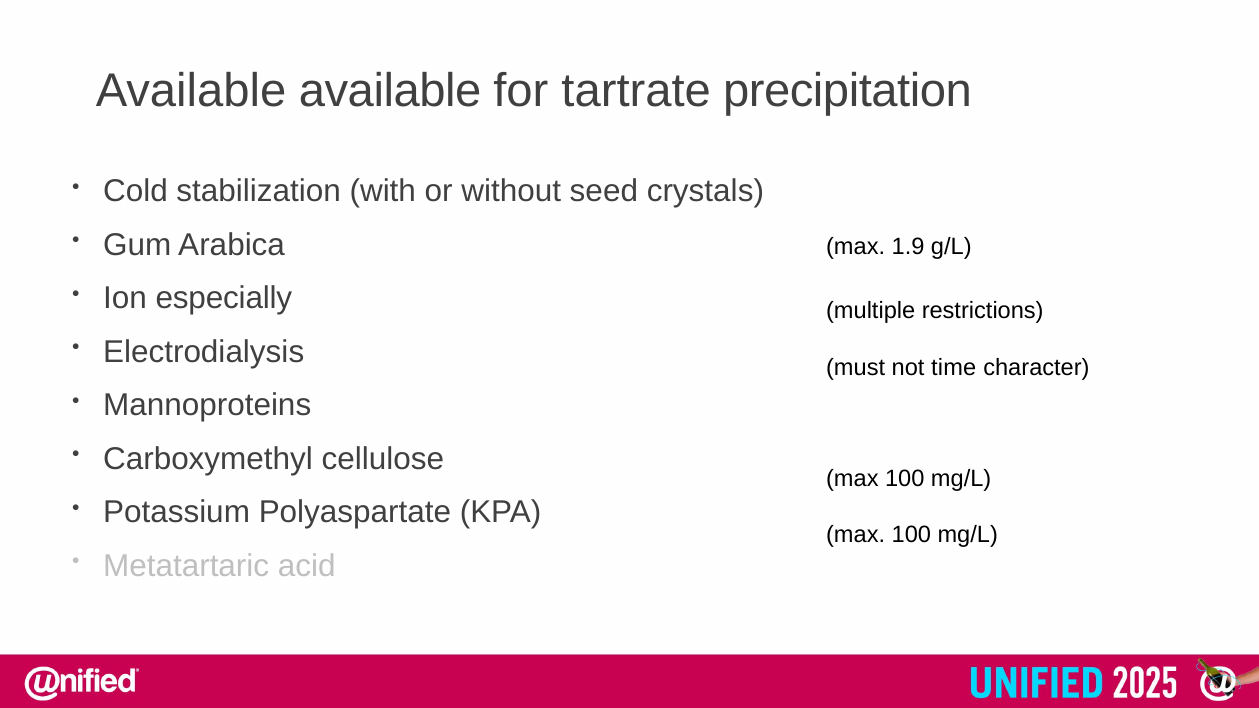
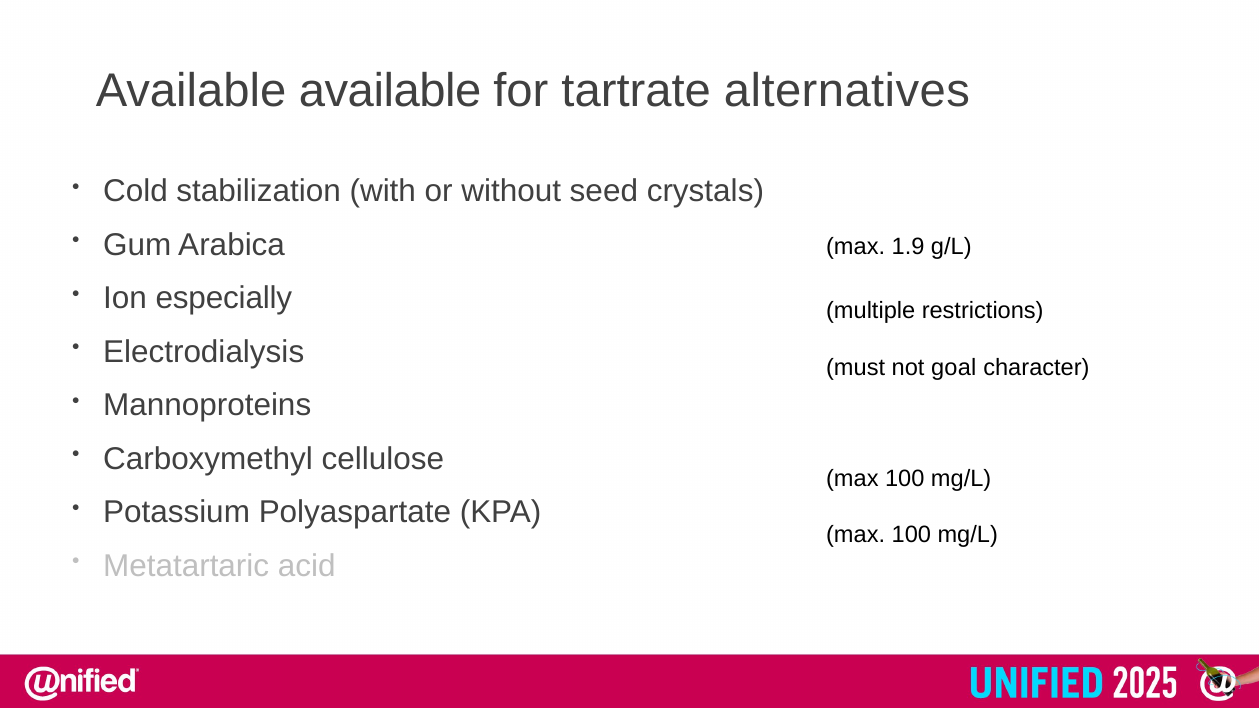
precipitation: precipitation -> alternatives
time: time -> goal
